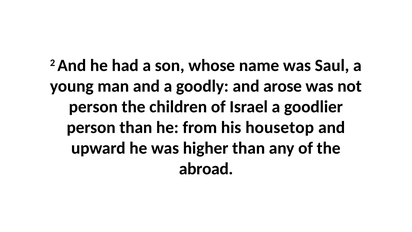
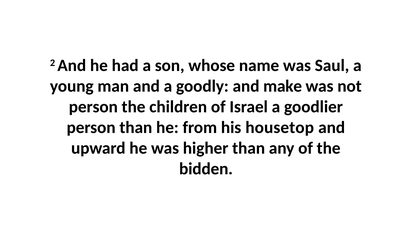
arose: arose -> make
abroad: abroad -> bidden
